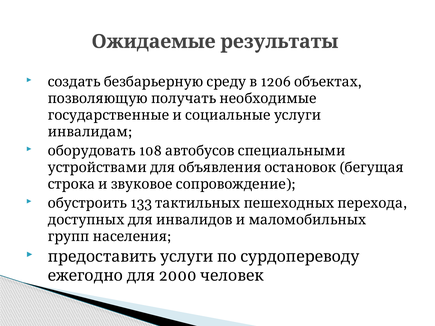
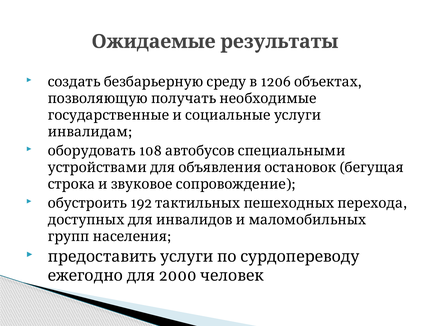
133: 133 -> 192
